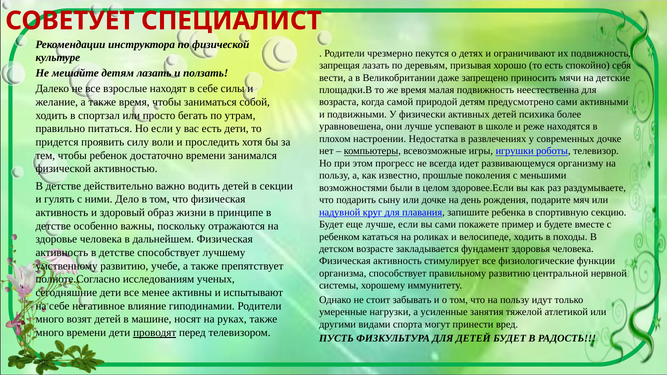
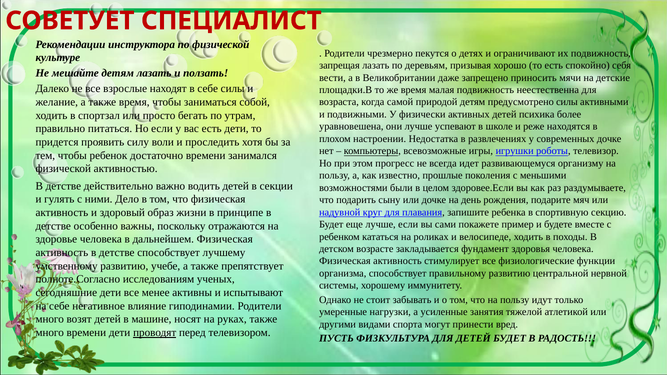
предусмотрено сами: сами -> силы
